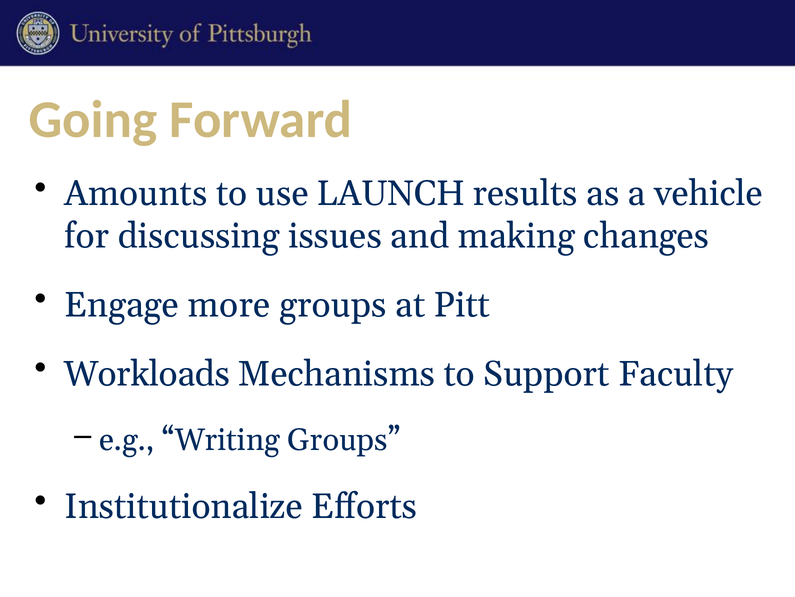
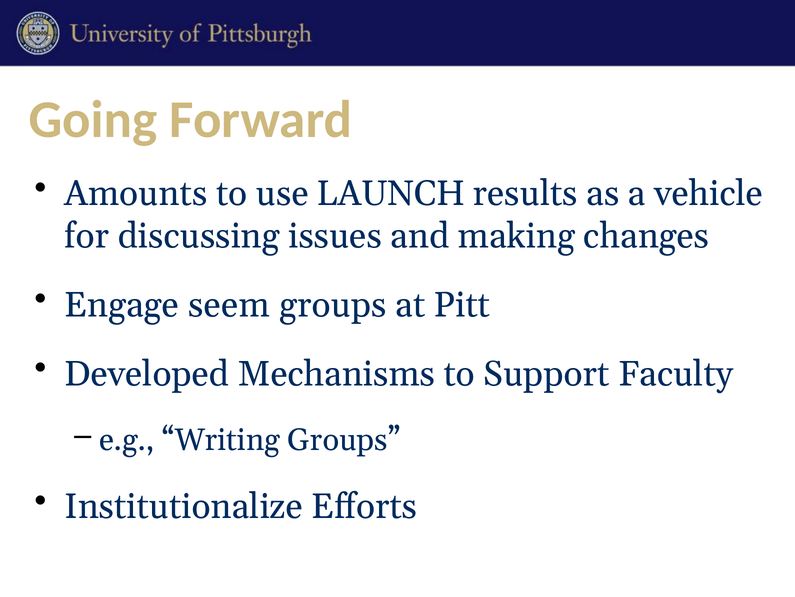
more: more -> seem
Workloads: Workloads -> Developed
